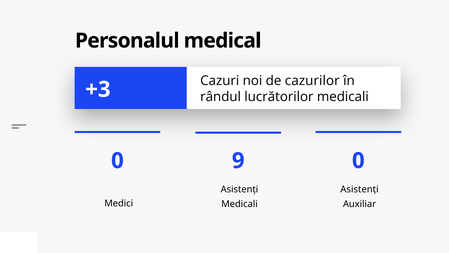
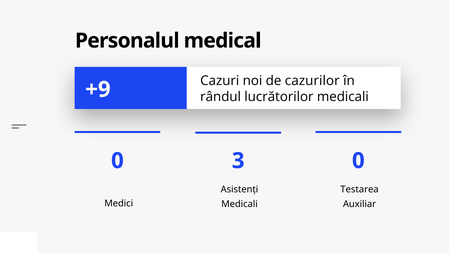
+3: +3 -> +9
9: 9 -> 3
Asistenți at (360, 189): Asistenți -> Testarea
